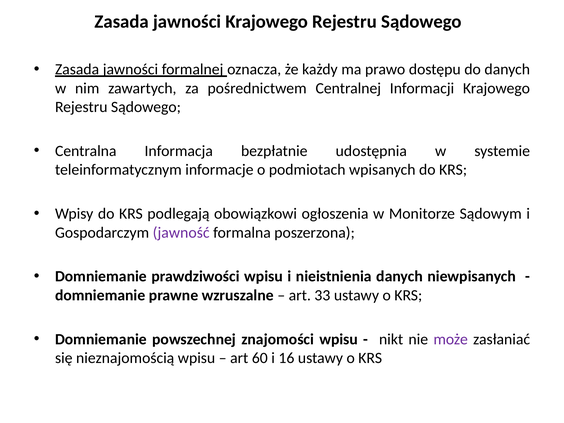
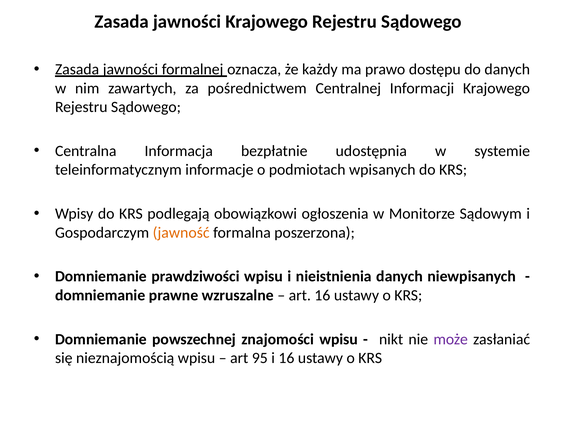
jawność colour: purple -> orange
art 33: 33 -> 16
60: 60 -> 95
